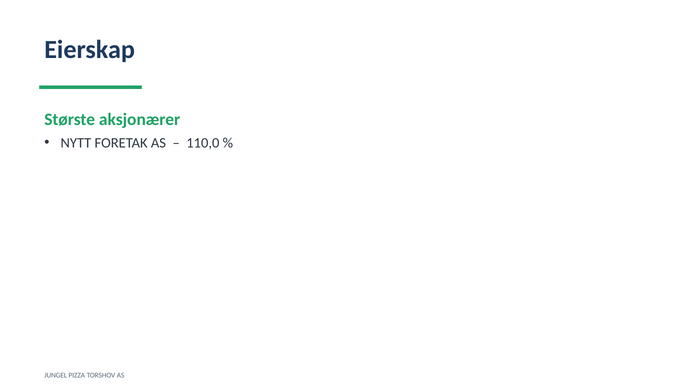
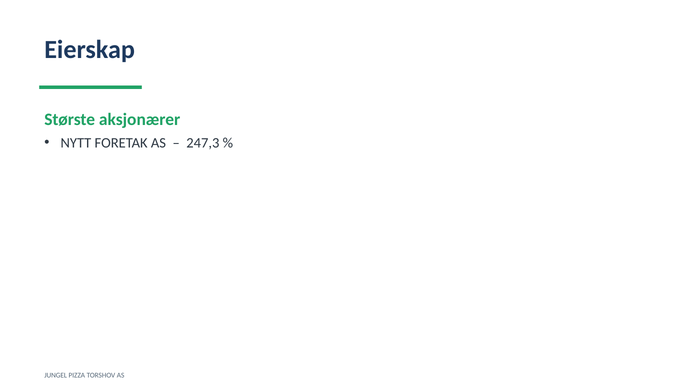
110,0: 110,0 -> 247,3
